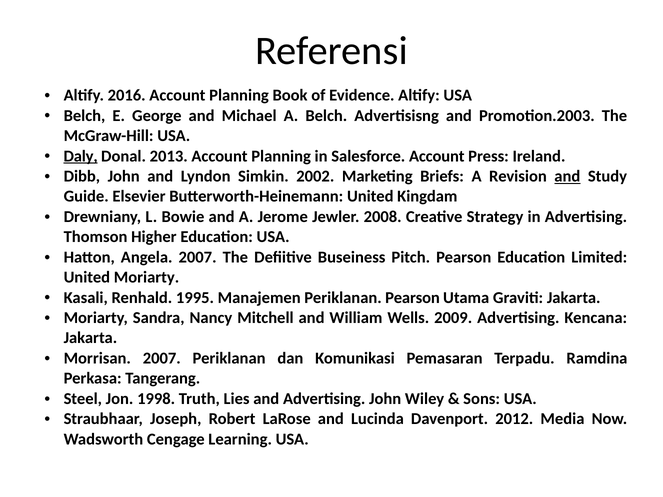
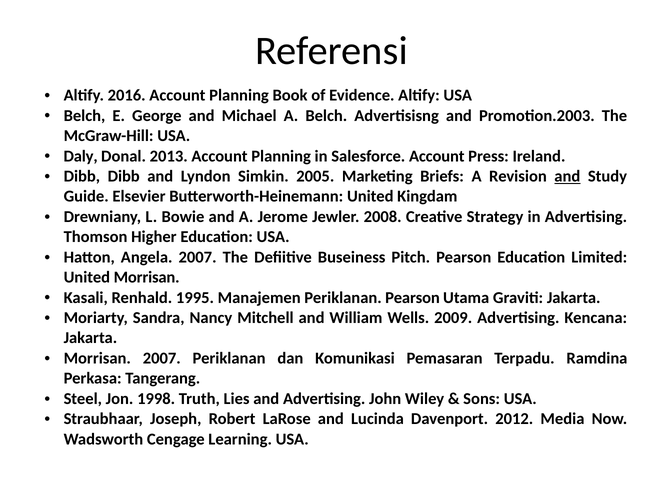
Daly underline: present -> none
Dibb John: John -> Dibb
2002: 2002 -> 2005
United Moriarty: Moriarty -> Morrisan
